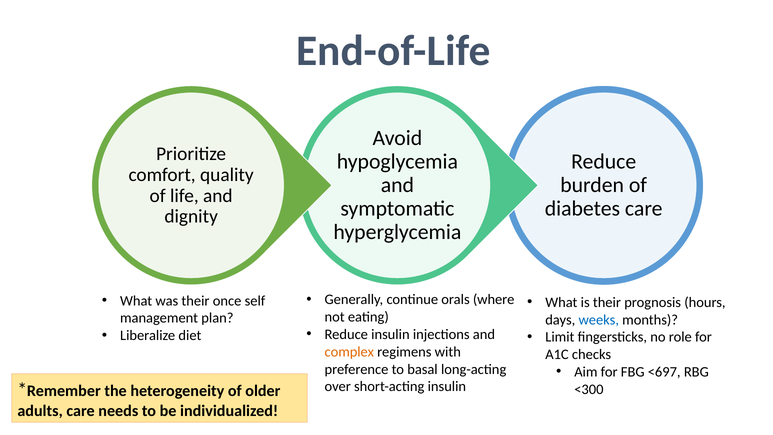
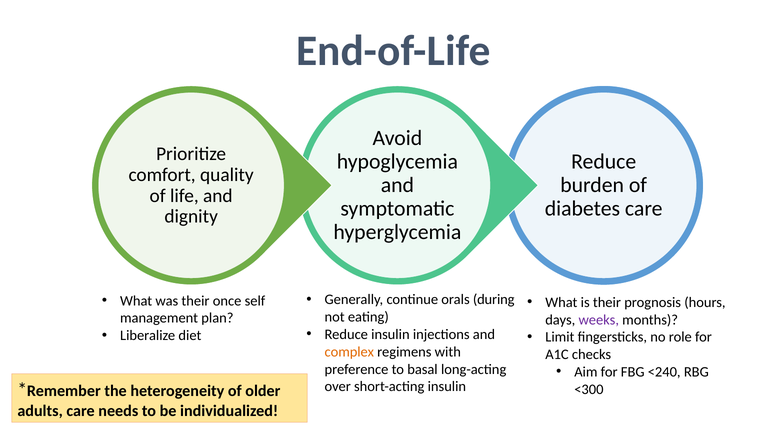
where: where -> during
weeks colour: blue -> purple
<697: <697 -> <240
